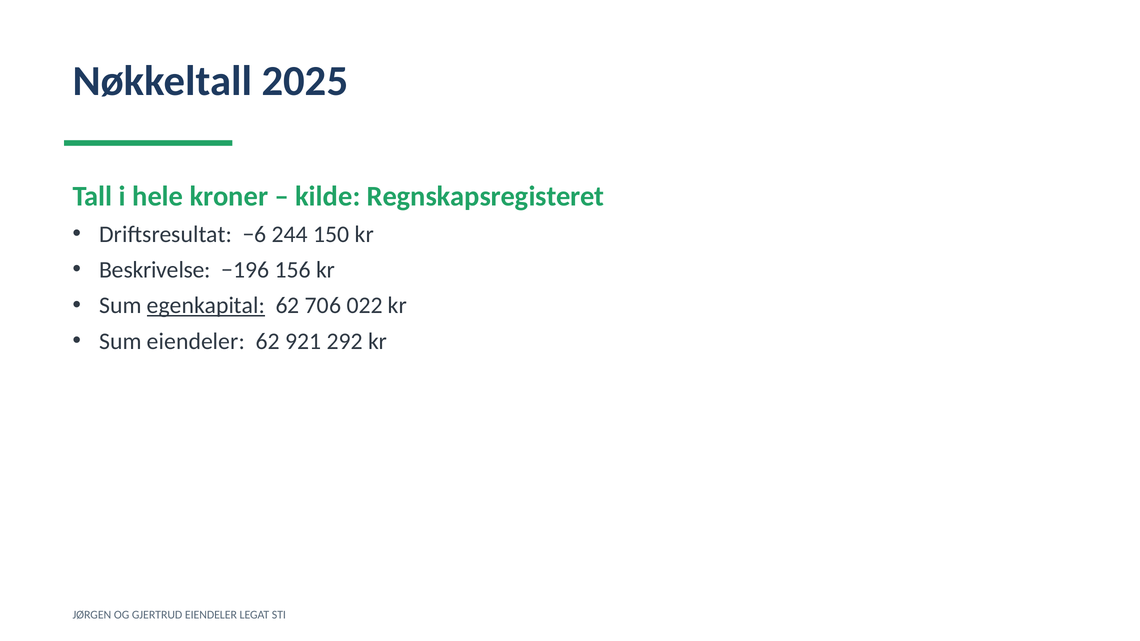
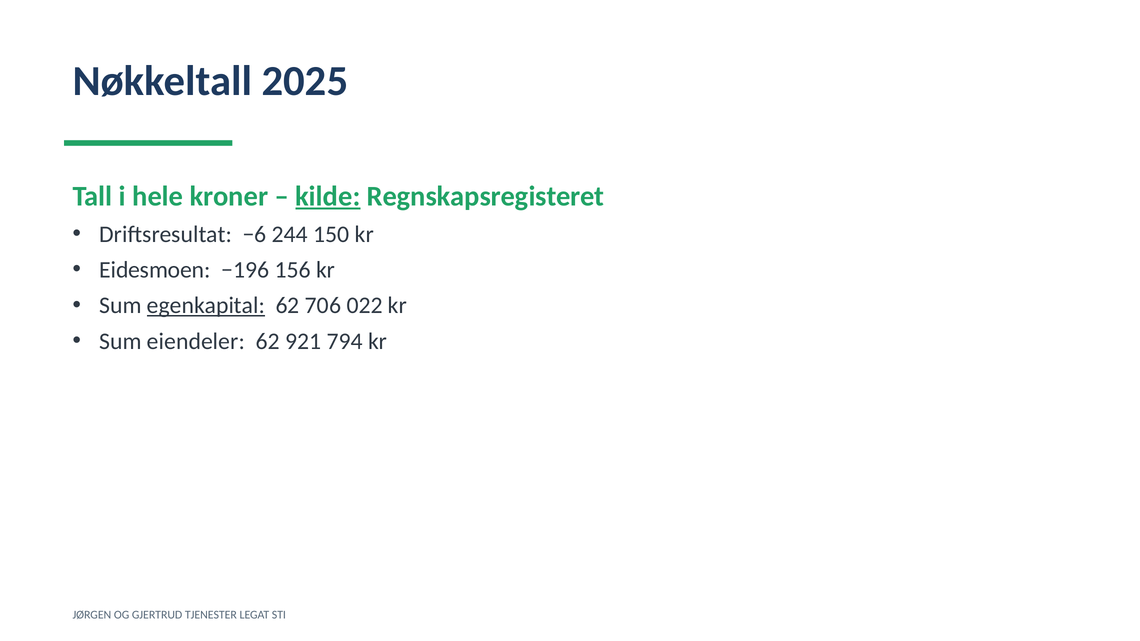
kilde underline: none -> present
Beskrivelse: Beskrivelse -> Eidesmoen
292: 292 -> 794
GJERTRUD EIENDELER: EIENDELER -> TJENESTER
